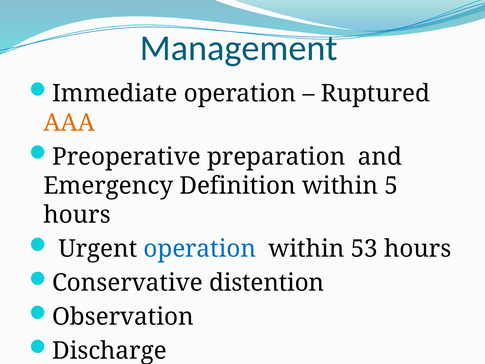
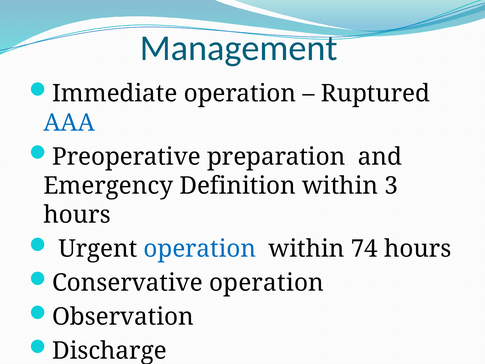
AAA colour: orange -> blue
5: 5 -> 3
53: 53 -> 74
Conservative distention: distention -> operation
